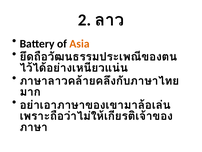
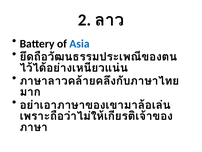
Asia colour: orange -> blue
